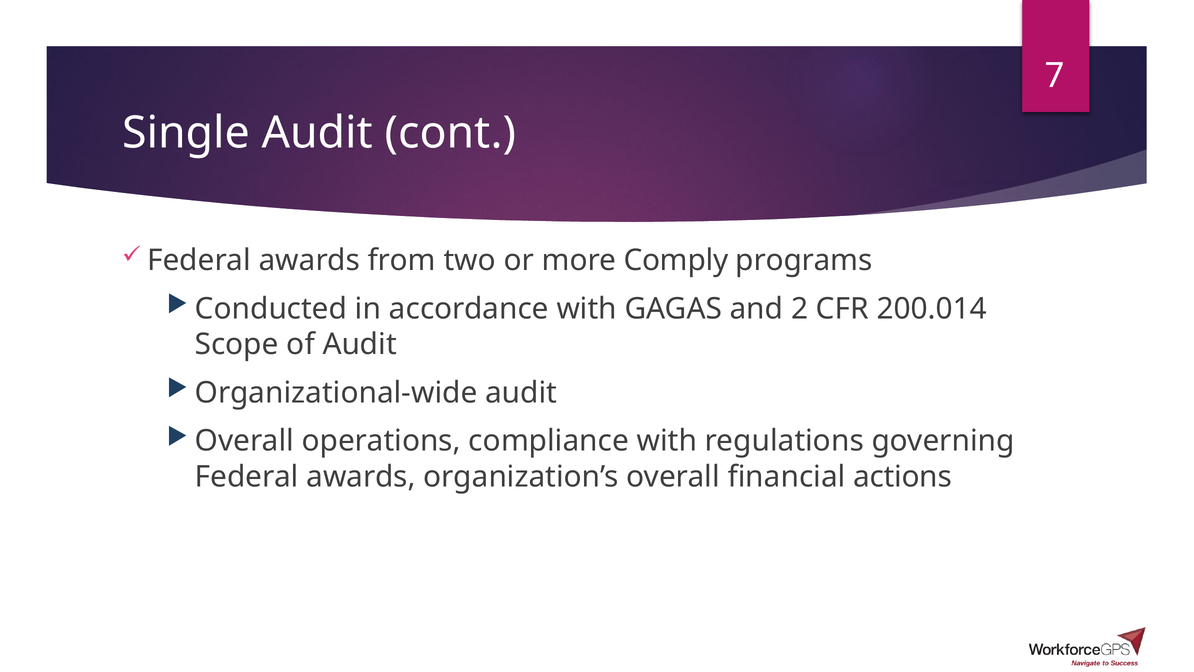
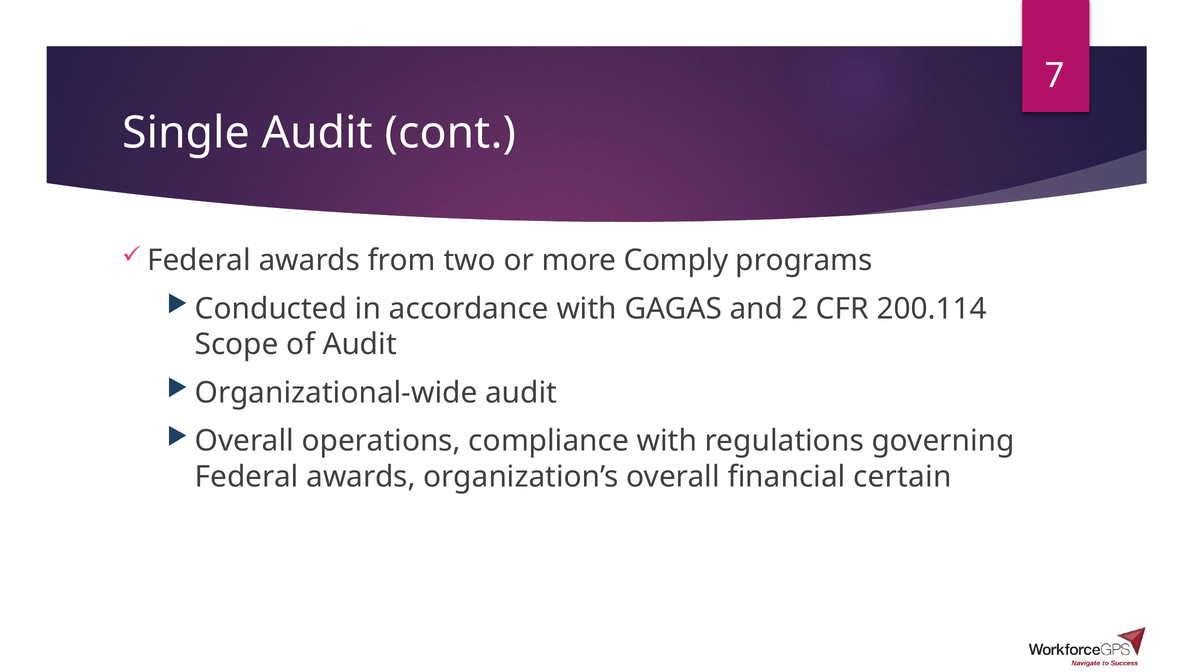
200.014: 200.014 -> 200.114
actions: actions -> certain
